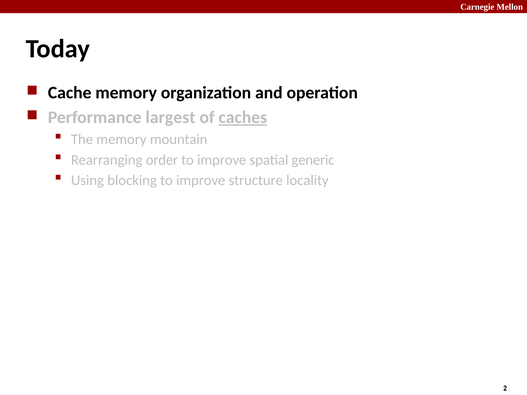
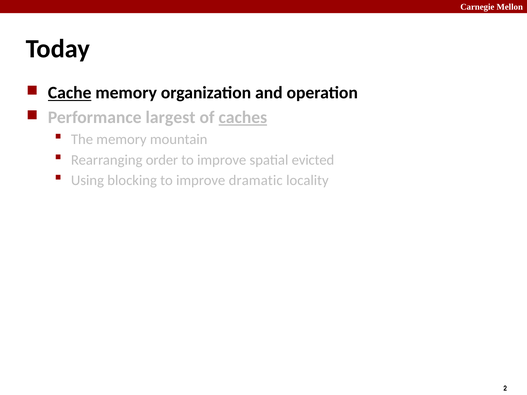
Cache underline: none -> present
generic: generic -> evicted
structure: structure -> dramatic
